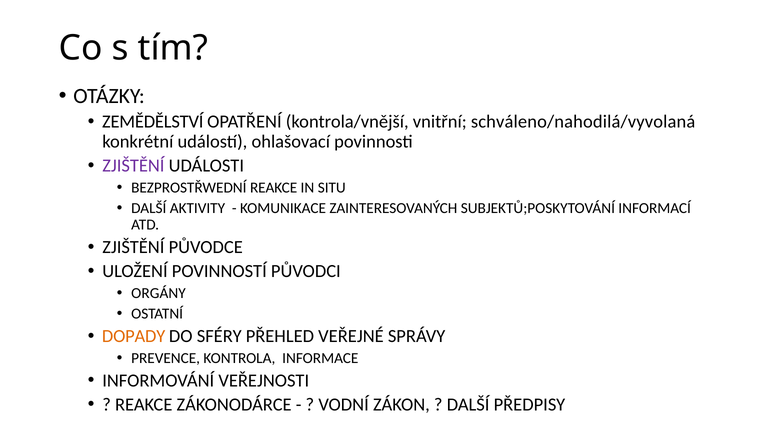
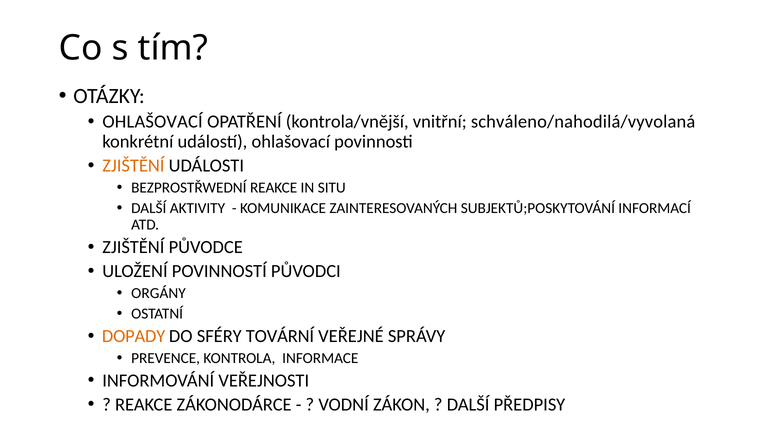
ZEMĚDĚLSTVÍ at (153, 122): ZEMĚDĚLSTVÍ -> OHLAŠOVACÍ
ZJIŠTĚNÍ at (133, 166) colour: purple -> orange
PŘEHLED: PŘEHLED -> TOVÁRNÍ
